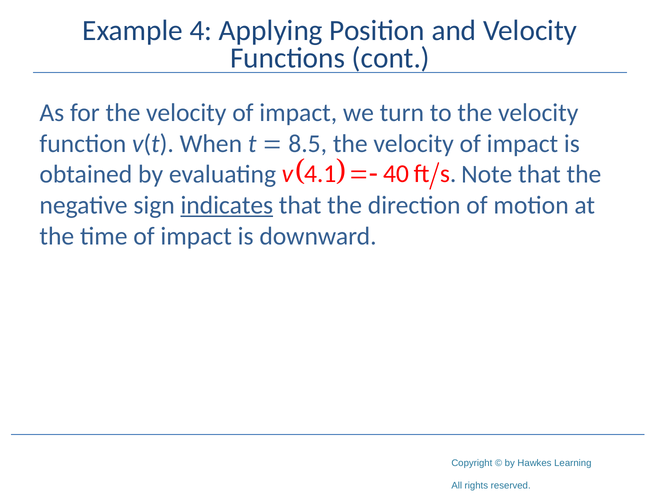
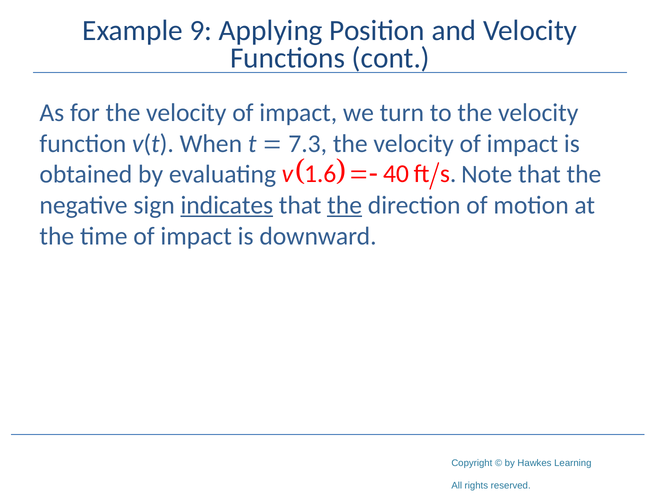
Example 4: 4 -> 9
8.5: 8.5 -> 7.3
4.1: 4.1 -> 1.6
the at (345, 205) underline: none -> present
